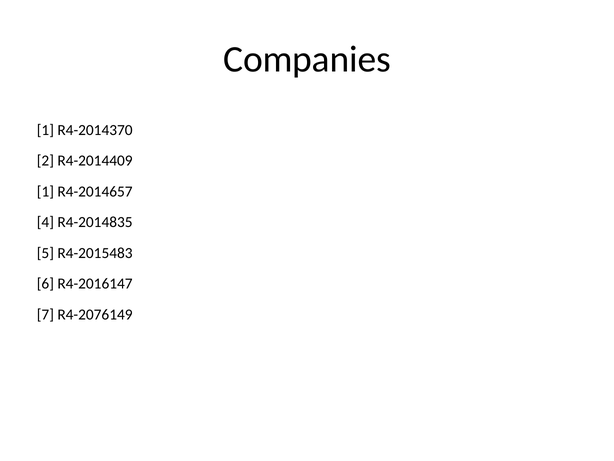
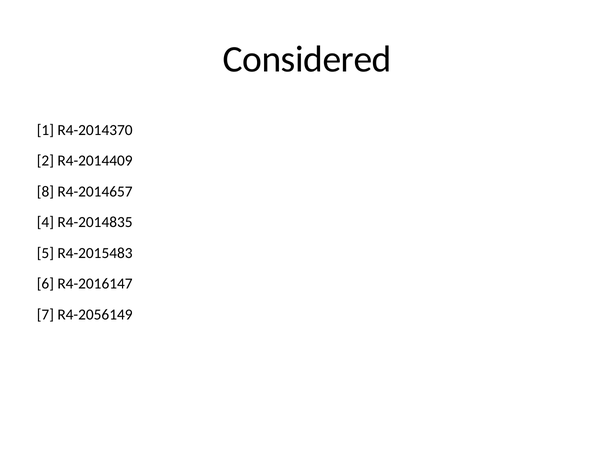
Companies: Companies -> Considered
1 at (45, 191): 1 -> 8
R4-2076149: R4-2076149 -> R4-2056149
